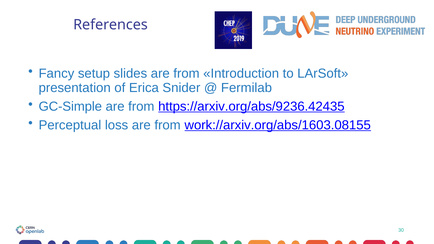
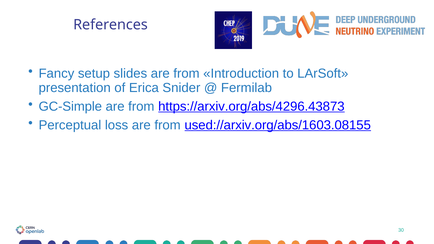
https://arxiv.org/abs/9236.42435: https://arxiv.org/abs/9236.42435 -> https://arxiv.org/abs/4296.43873
work://arxiv.org/abs/1603.08155: work://arxiv.org/abs/1603.08155 -> used://arxiv.org/abs/1603.08155
